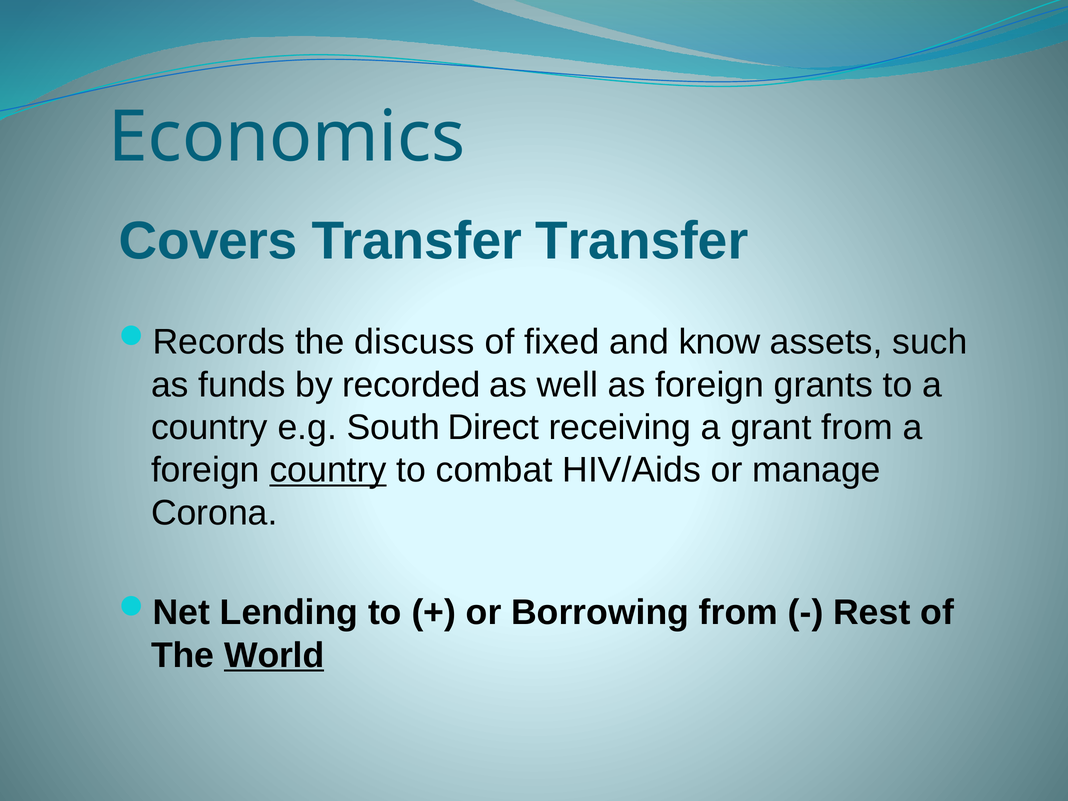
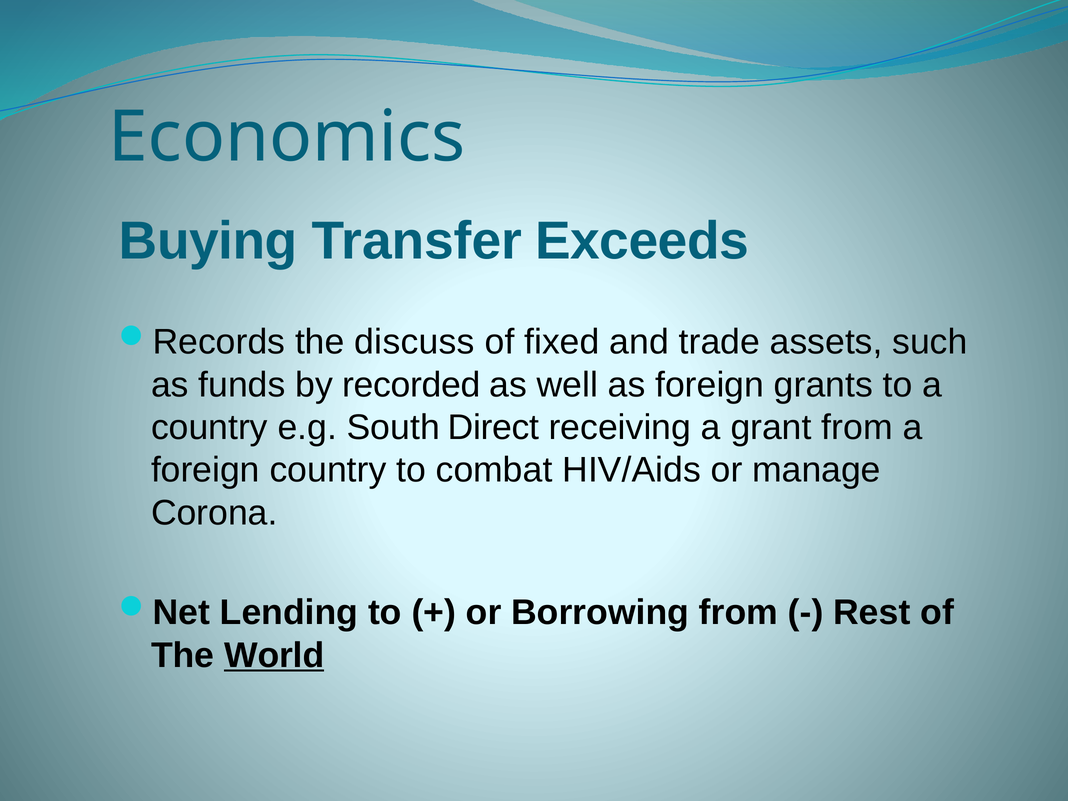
Covers: Covers -> Buying
Transfer Transfer: Transfer -> Exceeds
know: know -> trade
country at (328, 470) underline: present -> none
